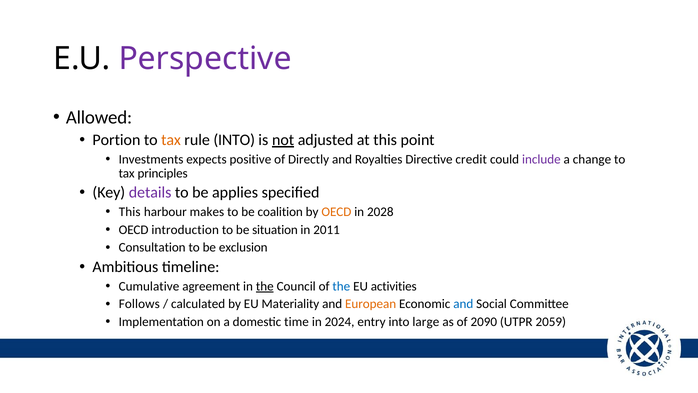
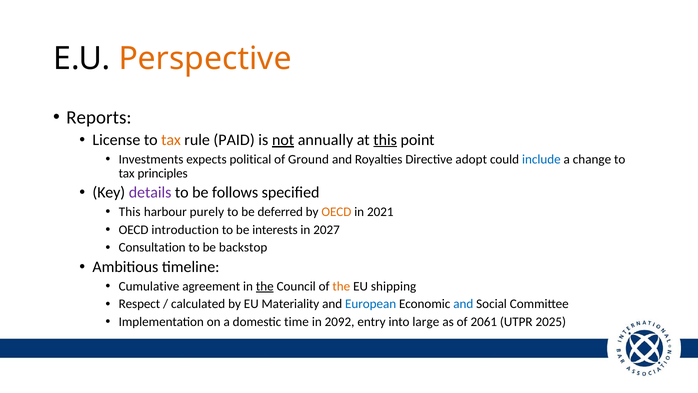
Perspective colour: purple -> orange
Allowed: Allowed -> Reports
Portion: Portion -> License
rule INTO: INTO -> PAID
adjusted: adjusted -> annually
this at (385, 140) underline: none -> present
positive: positive -> political
Directly: Directly -> Ground
credit: credit -> adopt
include colour: purple -> blue
applies: applies -> follows
makes: makes -> purely
coalition: coalition -> deferred
2028: 2028 -> 2021
situation: situation -> interests
2011: 2011 -> 2027
exclusion: exclusion -> backstop
the at (341, 286) colour: blue -> orange
activities: activities -> shipping
Follows: Follows -> Respect
European colour: orange -> blue
2024: 2024 -> 2092
2090: 2090 -> 2061
2059: 2059 -> 2025
